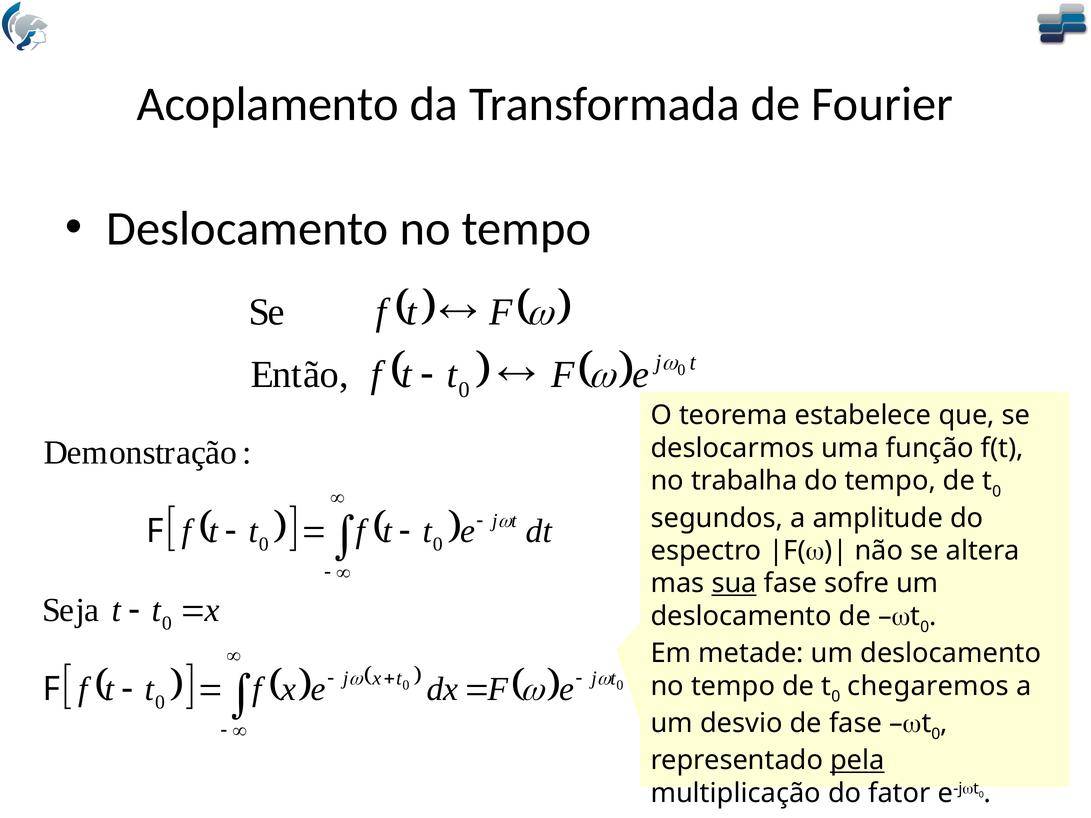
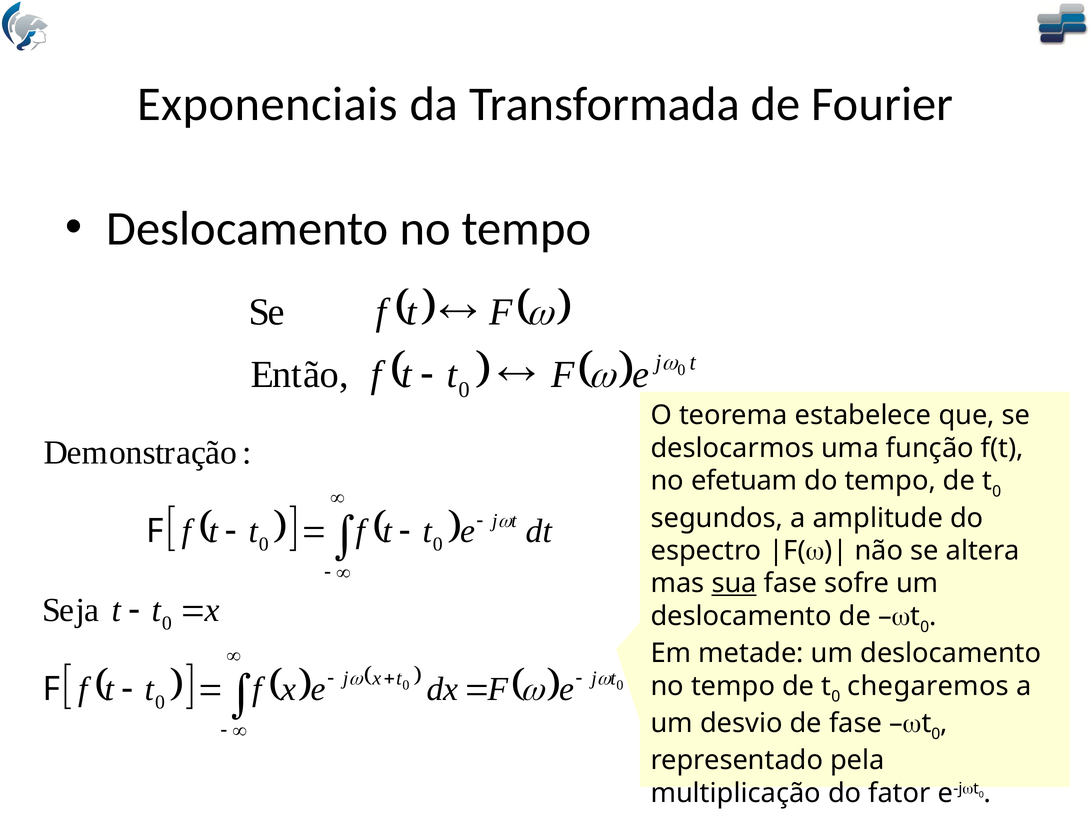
Acoplamento: Acoplamento -> Exponenciais
trabalha: trabalha -> efetuam
pela underline: present -> none
